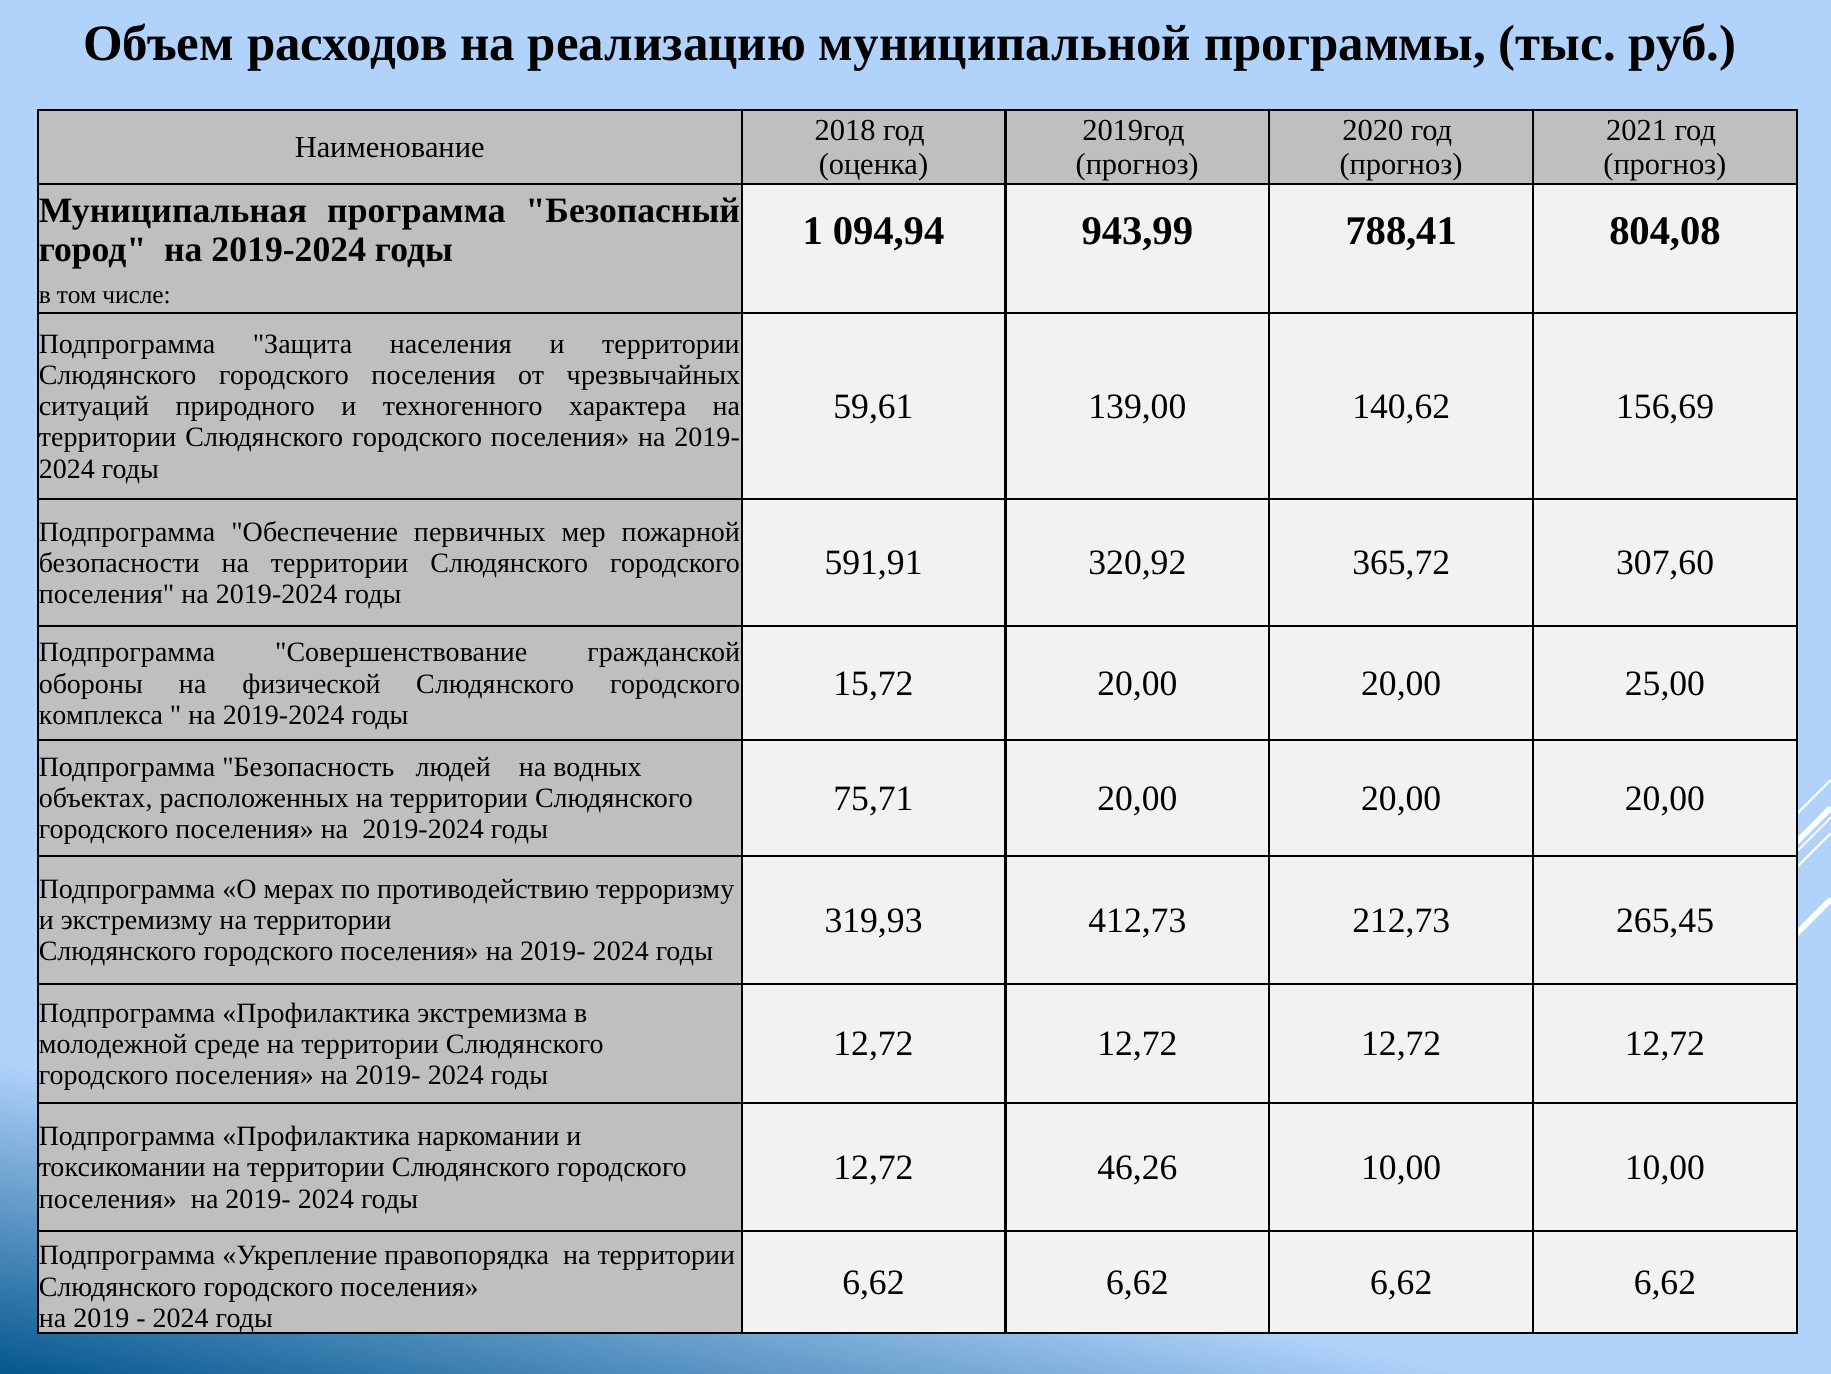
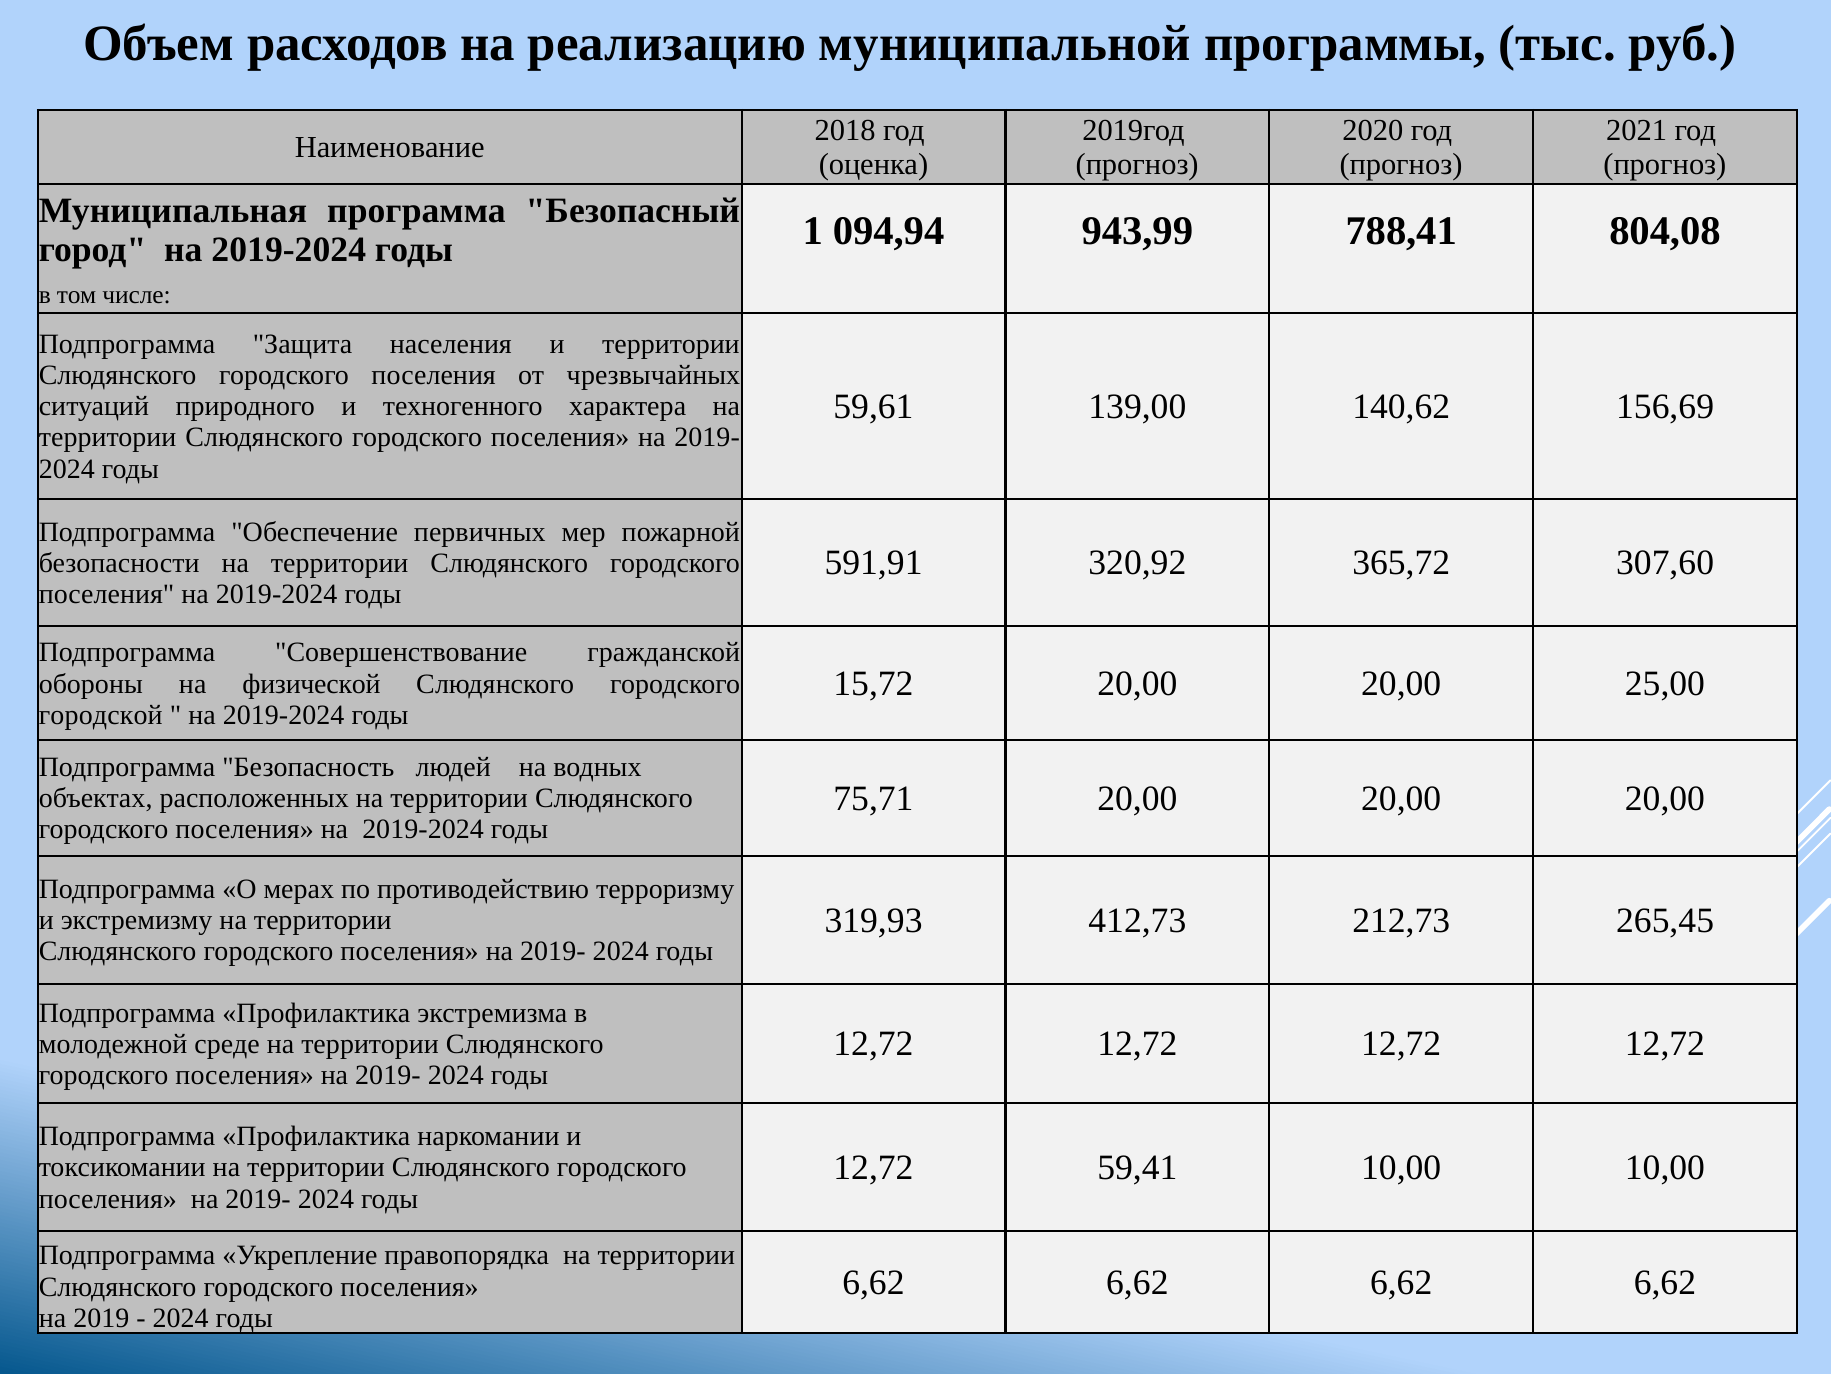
комплекса: комплекса -> городской
46,26: 46,26 -> 59,41
